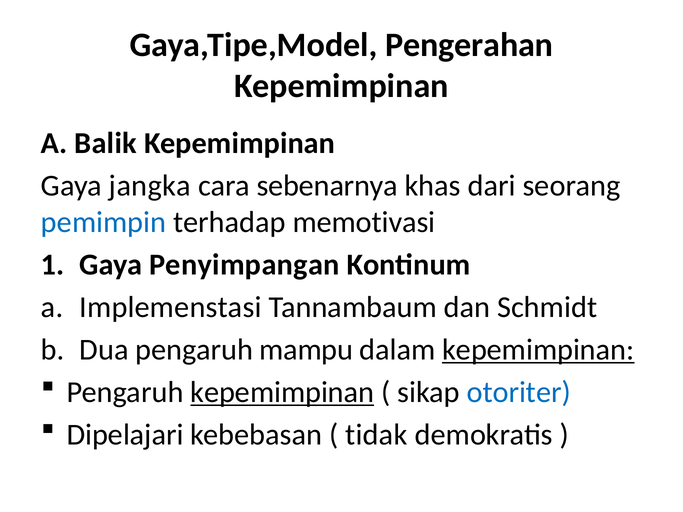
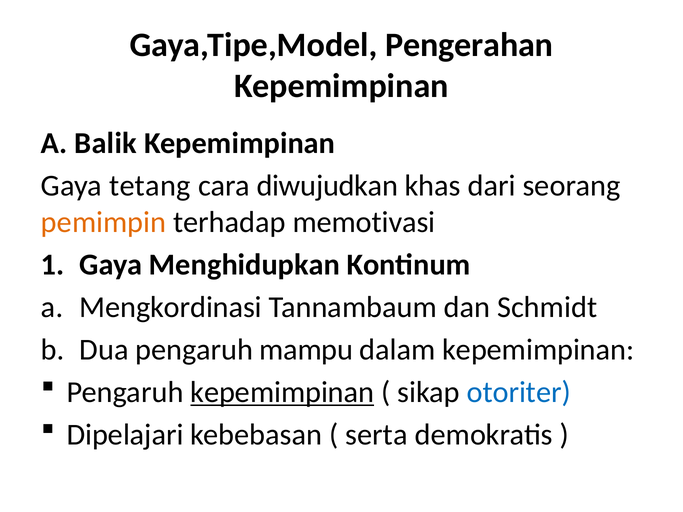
jangka: jangka -> tetang
sebenarnya: sebenarnya -> diwujudkan
pemimpin colour: blue -> orange
Penyimpangan: Penyimpangan -> Menghidupkan
Implemenstasi: Implemenstasi -> Mengkordinasi
kepemimpinan at (538, 350) underline: present -> none
tidak: tidak -> serta
